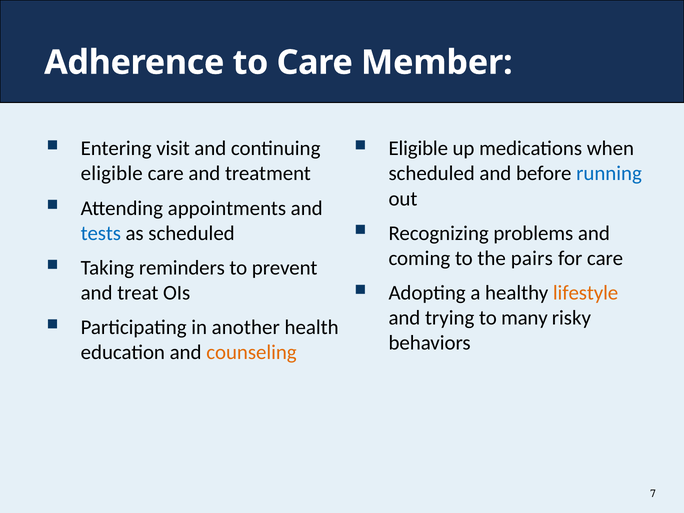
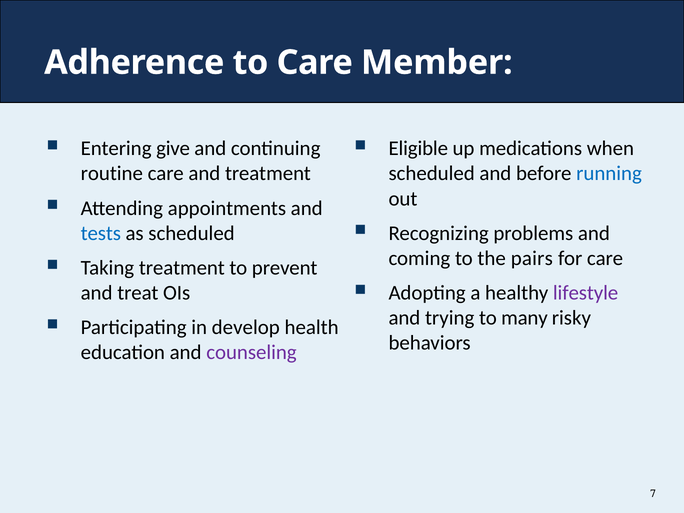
visit: visit -> give
eligible at (112, 174): eligible -> routine
Taking reminders: reminders -> treatment
lifestyle colour: orange -> purple
another: another -> develop
counseling colour: orange -> purple
